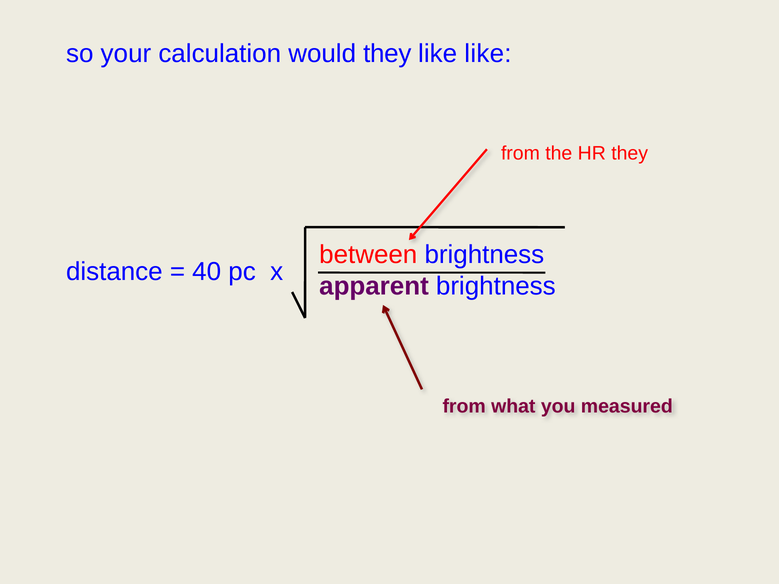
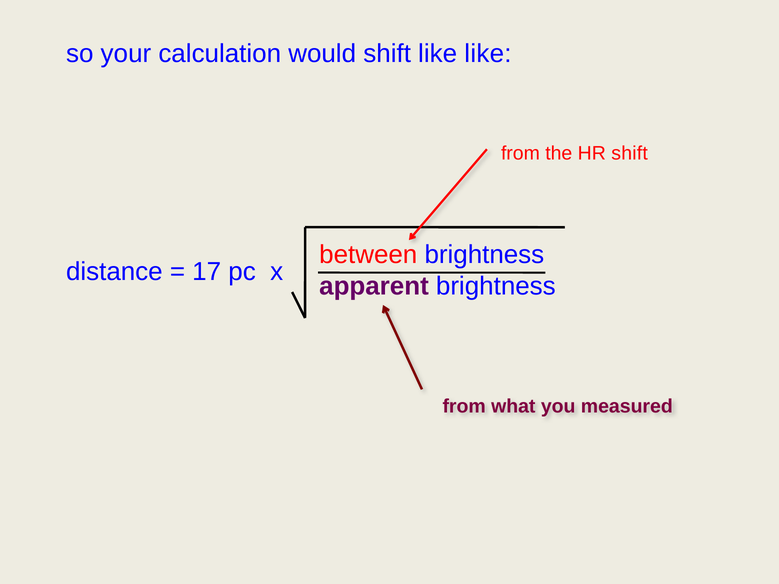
would they: they -> shift
HR they: they -> shift
40: 40 -> 17
